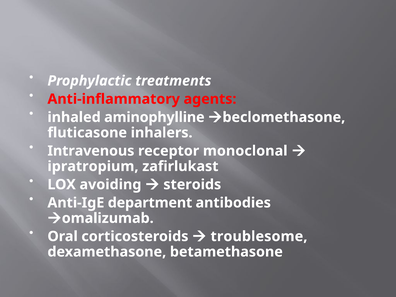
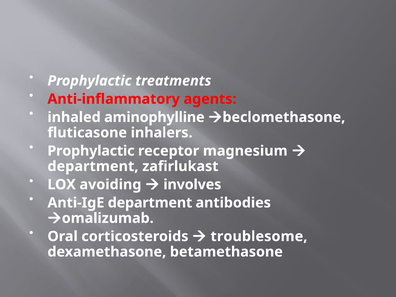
Intravenous at (91, 151): Intravenous -> Prophylactic
monoclonal: monoclonal -> magnesium
ipratropium at (93, 166): ipratropium -> department
steroids: steroids -> involves
